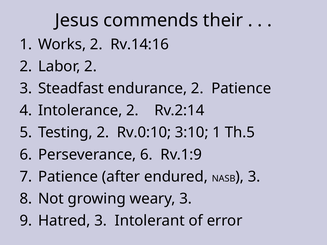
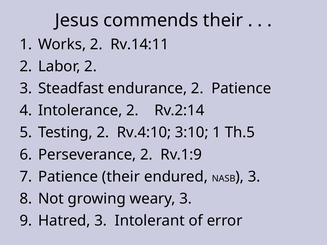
Rv.14:16: Rv.14:16 -> Rv.14:11
Rv.0:10: Rv.0:10 -> Rv.4:10
Perseverance 6: 6 -> 2
Patience after: after -> their
